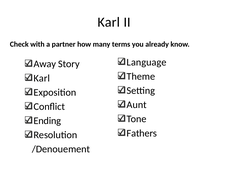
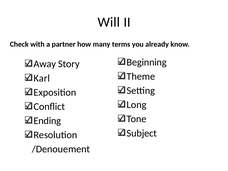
Karl at (109, 22): Karl -> Will
Language: Language -> Beginning
Aunt: Aunt -> Long
Fathers: Fathers -> Subject
